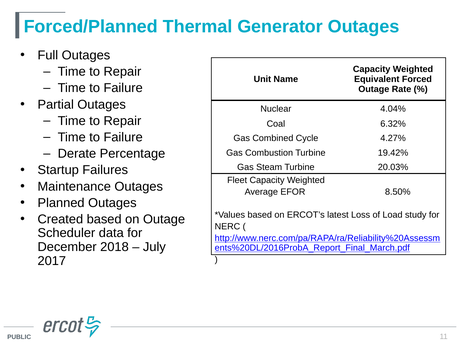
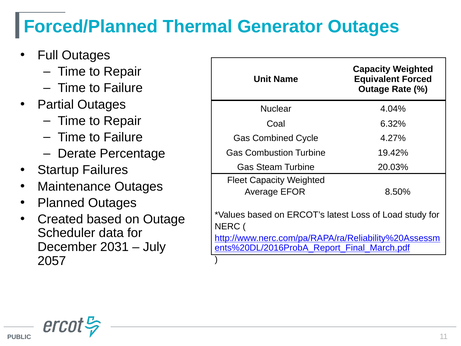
2018: 2018 -> 2031
2017: 2017 -> 2057
